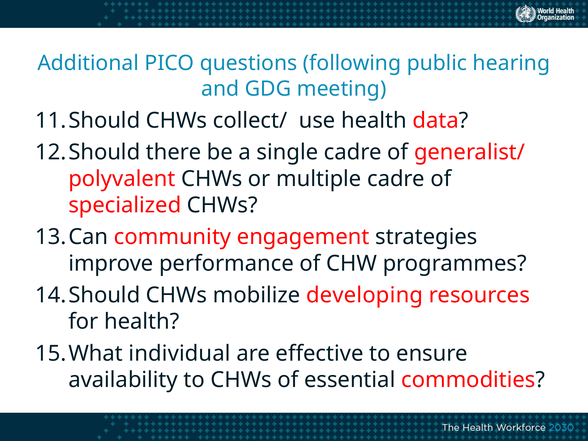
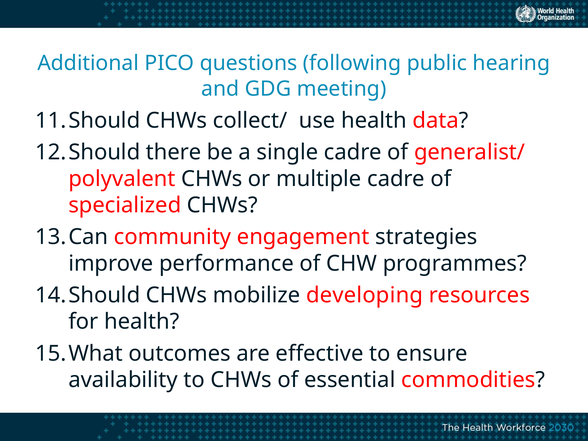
individual: individual -> outcomes
